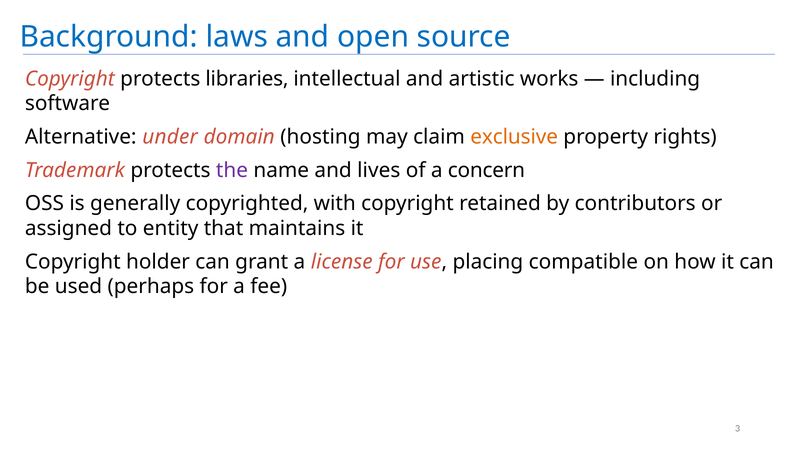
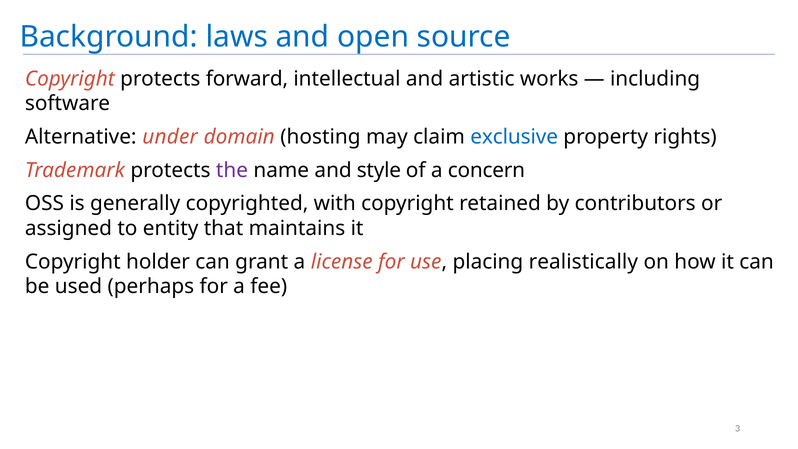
libraries: libraries -> forward
exclusive colour: orange -> blue
lives: lives -> style
compatible: compatible -> realistically
